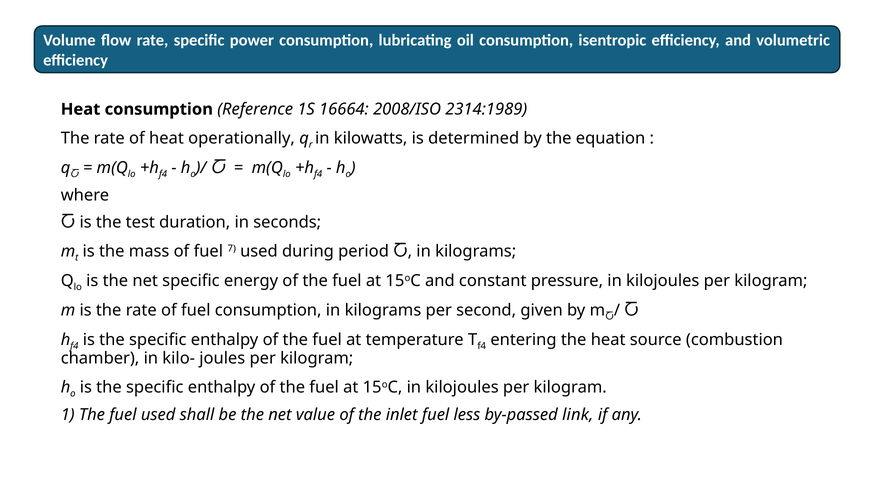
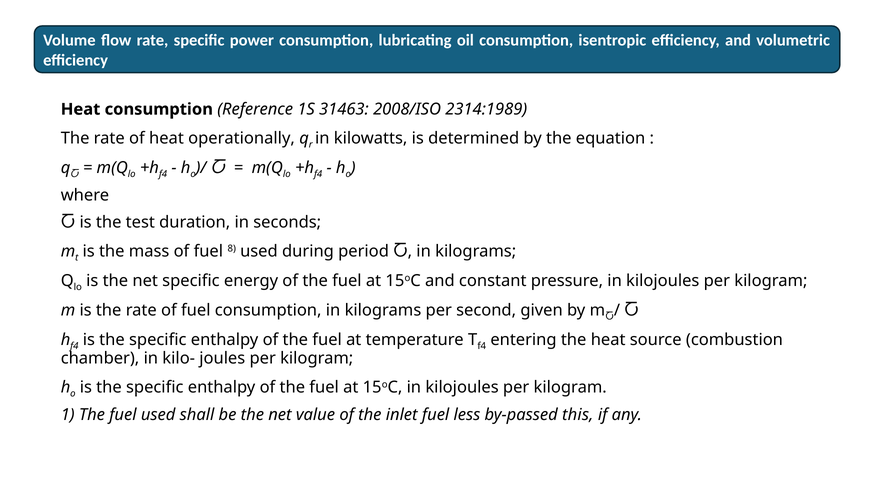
16664: 16664 -> 31463
7: 7 -> 8
link: link -> this
